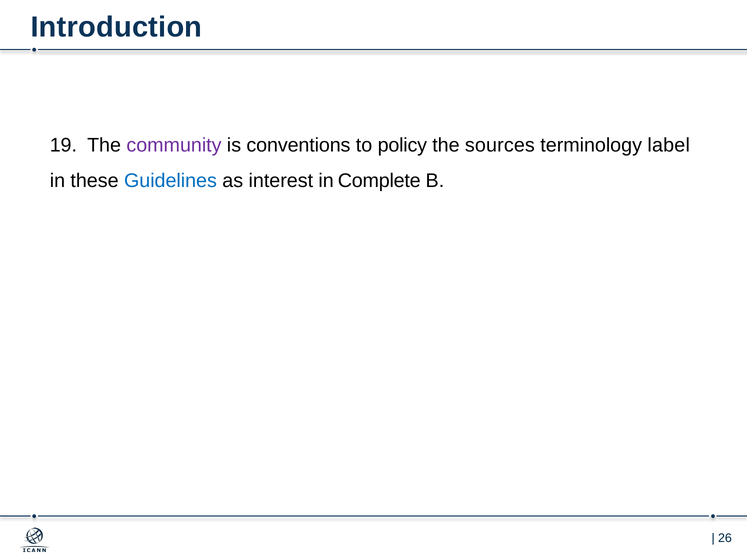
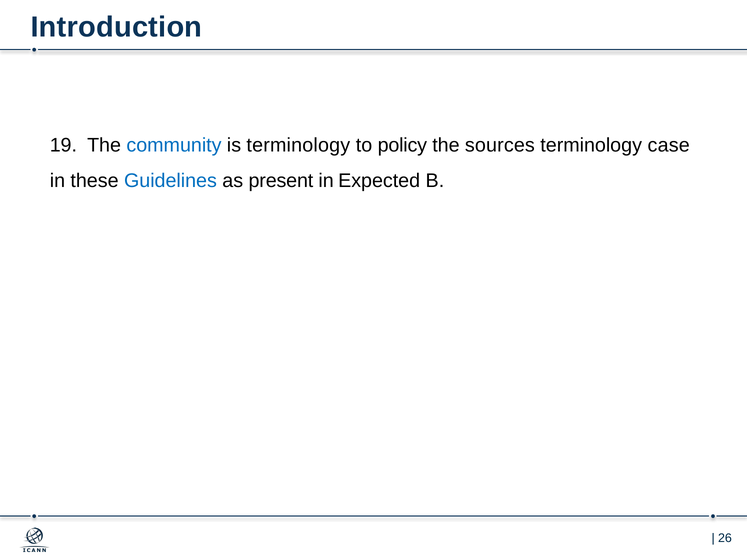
community colour: purple -> blue
is conventions: conventions -> terminology
label: label -> case
interest: interest -> present
Complete: Complete -> Expected
